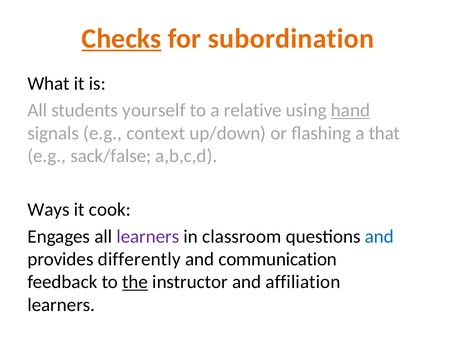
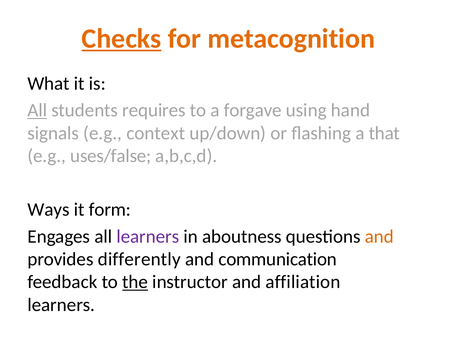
subordination: subordination -> metacognition
All at (37, 111) underline: none -> present
yourself: yourself -> requires
relative: relative -> forgave
hand underline: present -> none
sack/false: sack/false -> uses/false
cook: cook -> form
classroom: classroom -> aboutness
and at (379, 237) colour: blue -> orange
